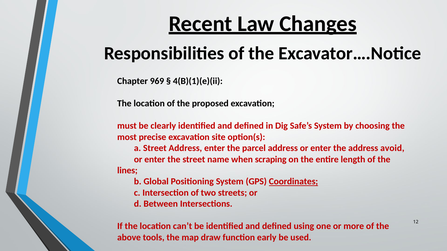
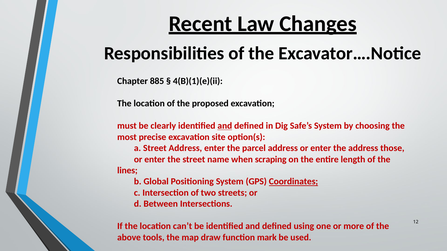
969: 969 -> 885
and at (225, 126) underline: none -> present
avoid: avoid -> those
early: early -> mark
